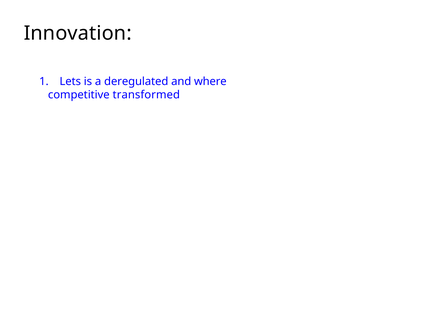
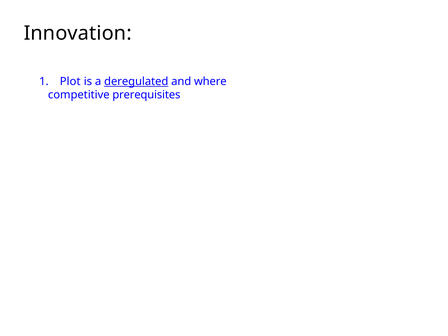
Lets: Lets -> Plot
deregulated underline: none -> present
transformed: transformed -> prerequisites
